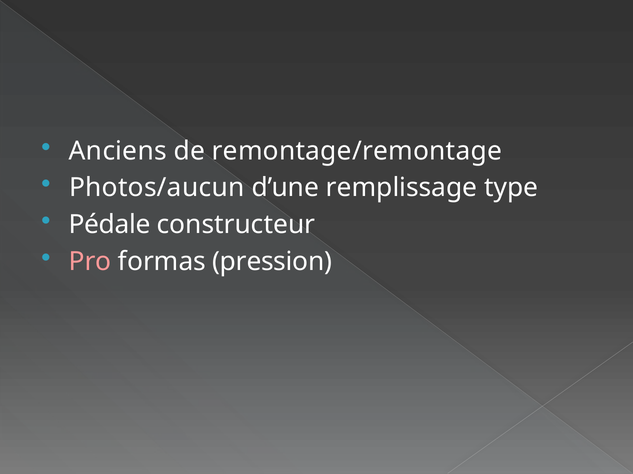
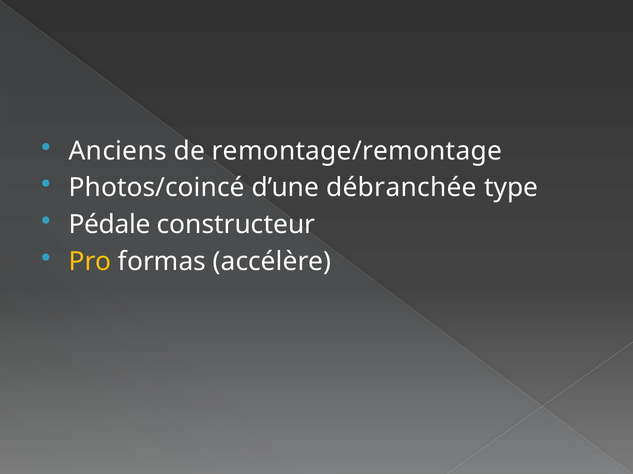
Photos/aucun: Photos/aucun -> Photos/coincé
remplissage: remplissage -> débranchée
Pro colour: pink -> yellow
pression: pression -> accélère
